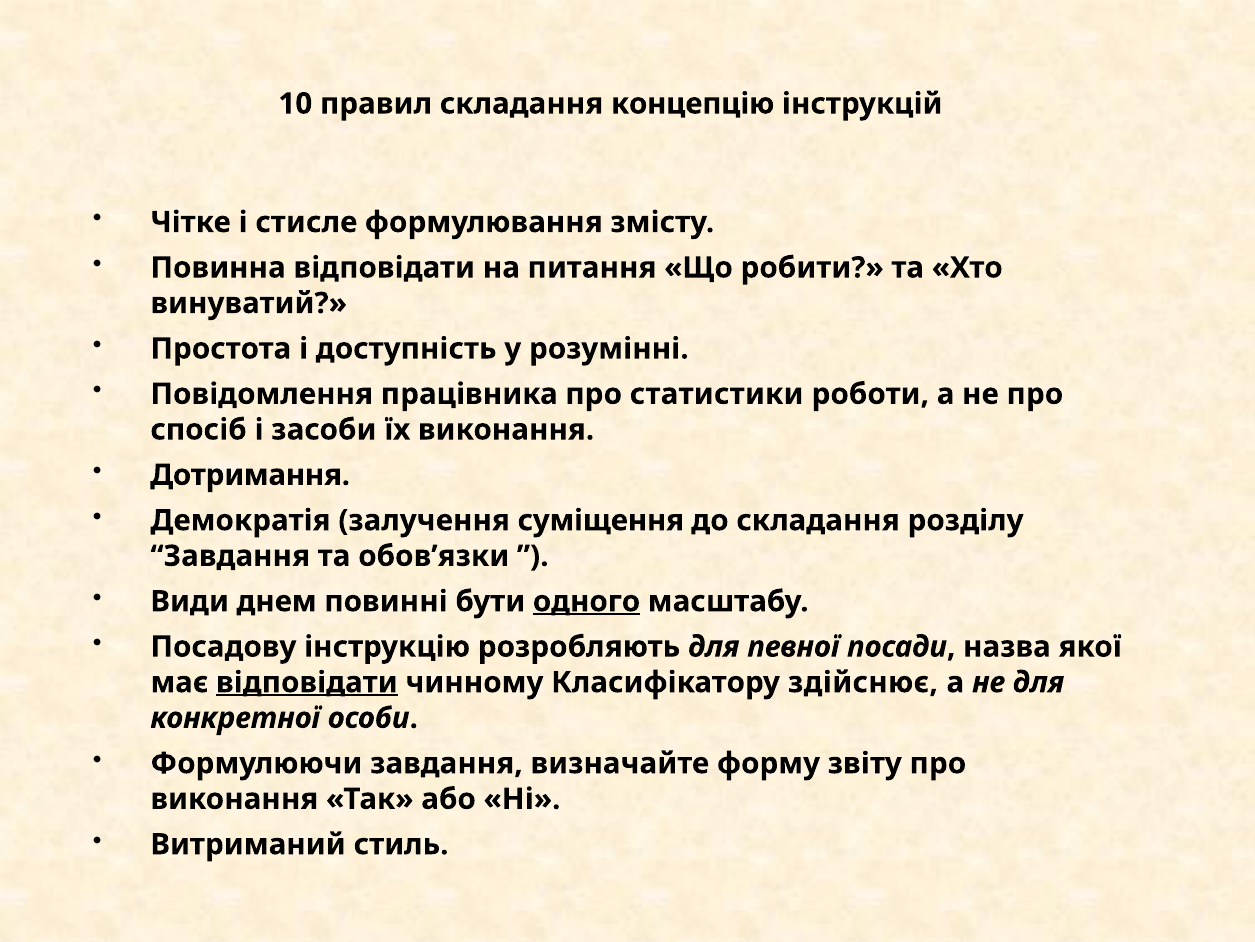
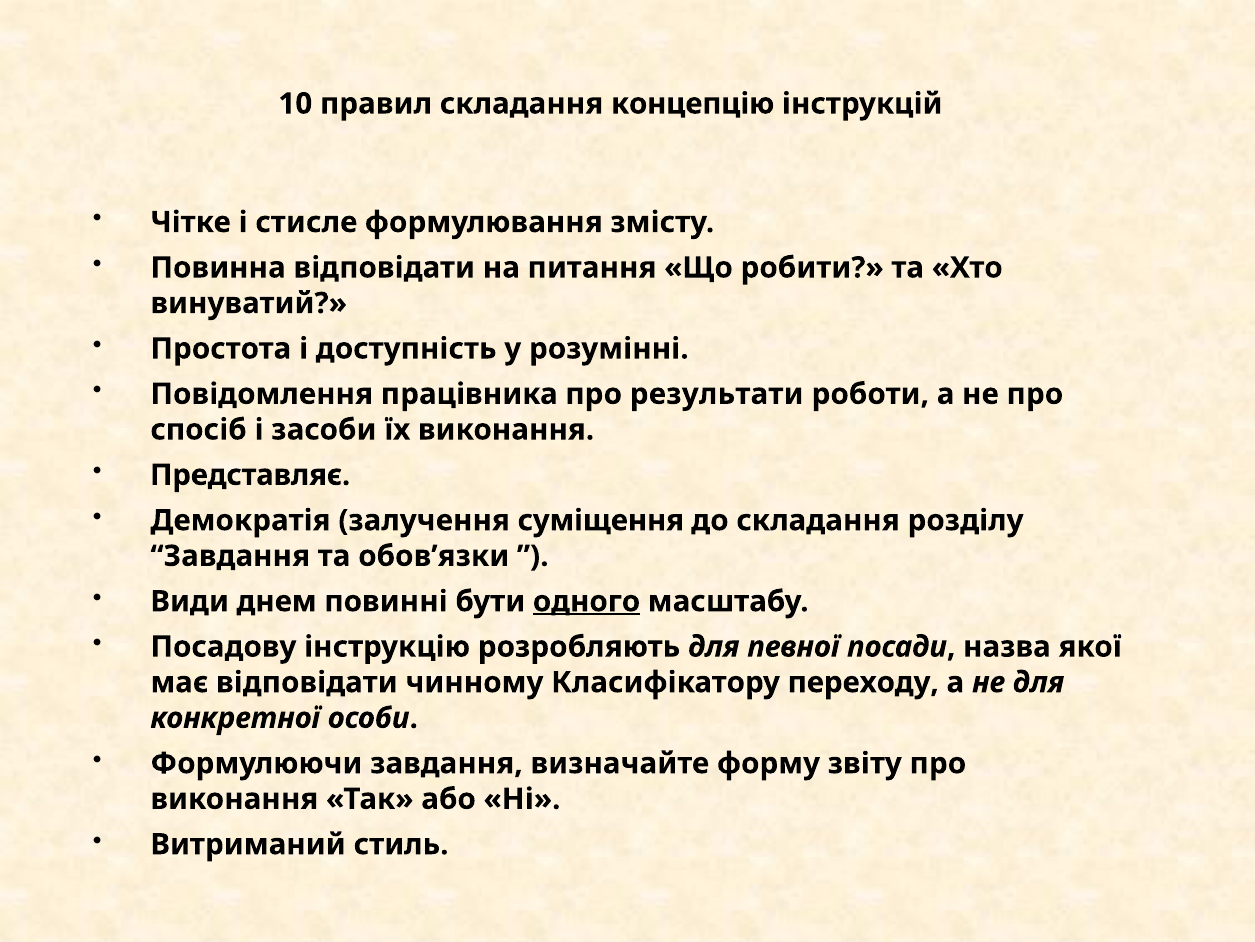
статистики: статистики -> результати
Дотримання: Дотримання -> Представляє
відповідати at (307, 682) underline: present -> none
здійснює: здійснює -> переходу
